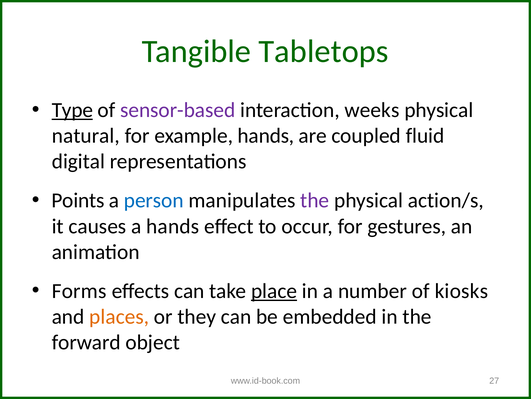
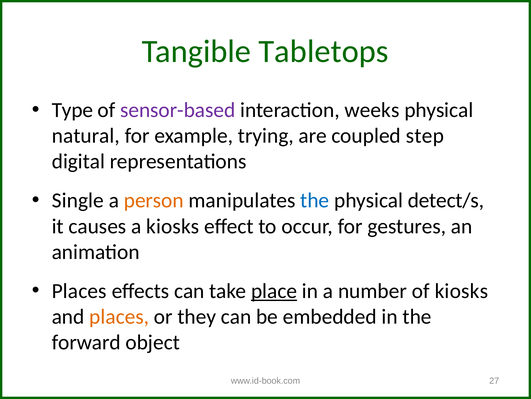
Type underline: present -> none
example hands: hands -> trying
fluid: fluid -> step
Points: Points -> Single
person colour: blue -> orange
the at (315, 200) colour: purple -> blue
action/s: action/s -> detect/s
a hands: hands -> kiosks
Forms at (79, 290): Forms -> Places
